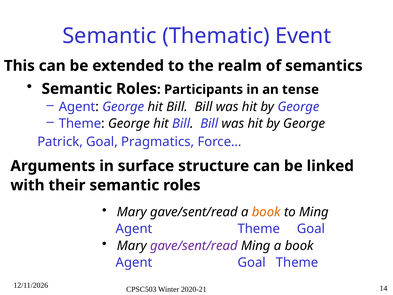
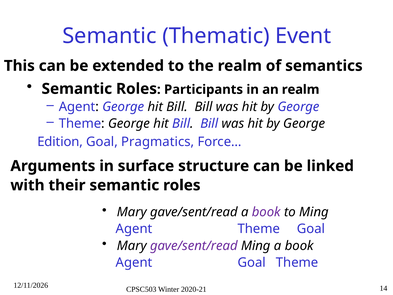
an tense: tense -> realm
Patrick: Patrick -> Edition
book at (266, 212) colour: orange -> purple
